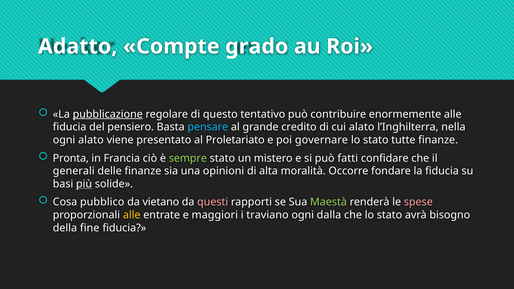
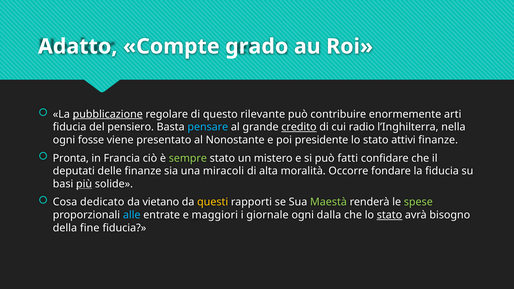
tentativo: tentativo -> rilevante
enormemente alle: alle -> arti
credito underline: none -> present
cui alato: alato -> radio
ogni alato: alato -> fosse
Proletariato: Proletariato -> Nonostante
governare: governare -> presidente
tutte: tutte -> attivi
generali: generali -> deputati
opinioni: opinioni -> miracoli
pubblico: pubblico -> dedicato
questi colour: pink -> yellow
spese colour: pink -> light green
alle at (132, 215) colour: yellow -> light blue
traviano: traviano -> giornale
stato at (389, 215) underline: none -> present
